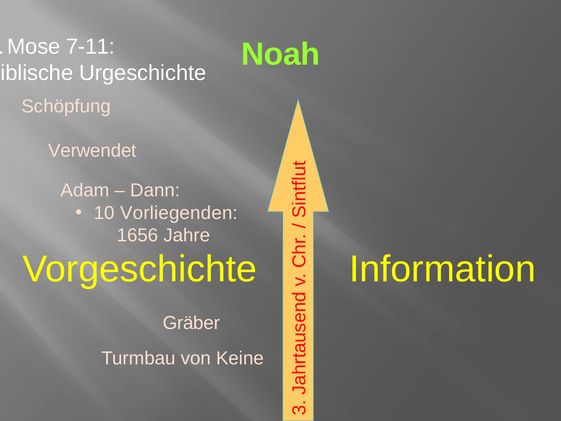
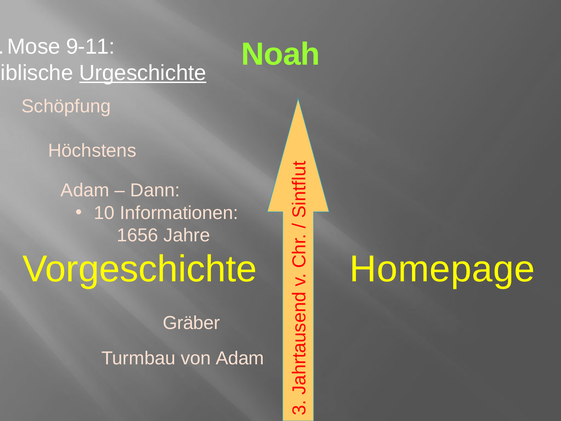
7-11: 7-11 -> 9-11
Urgeschichte underline: none -> present
Verwendet: Verwendet -> Höchstens
Vorliegenden: Vorliegenden -> Informationen
Information: Information -> Homepage
von Keine: Keine -> Adam
